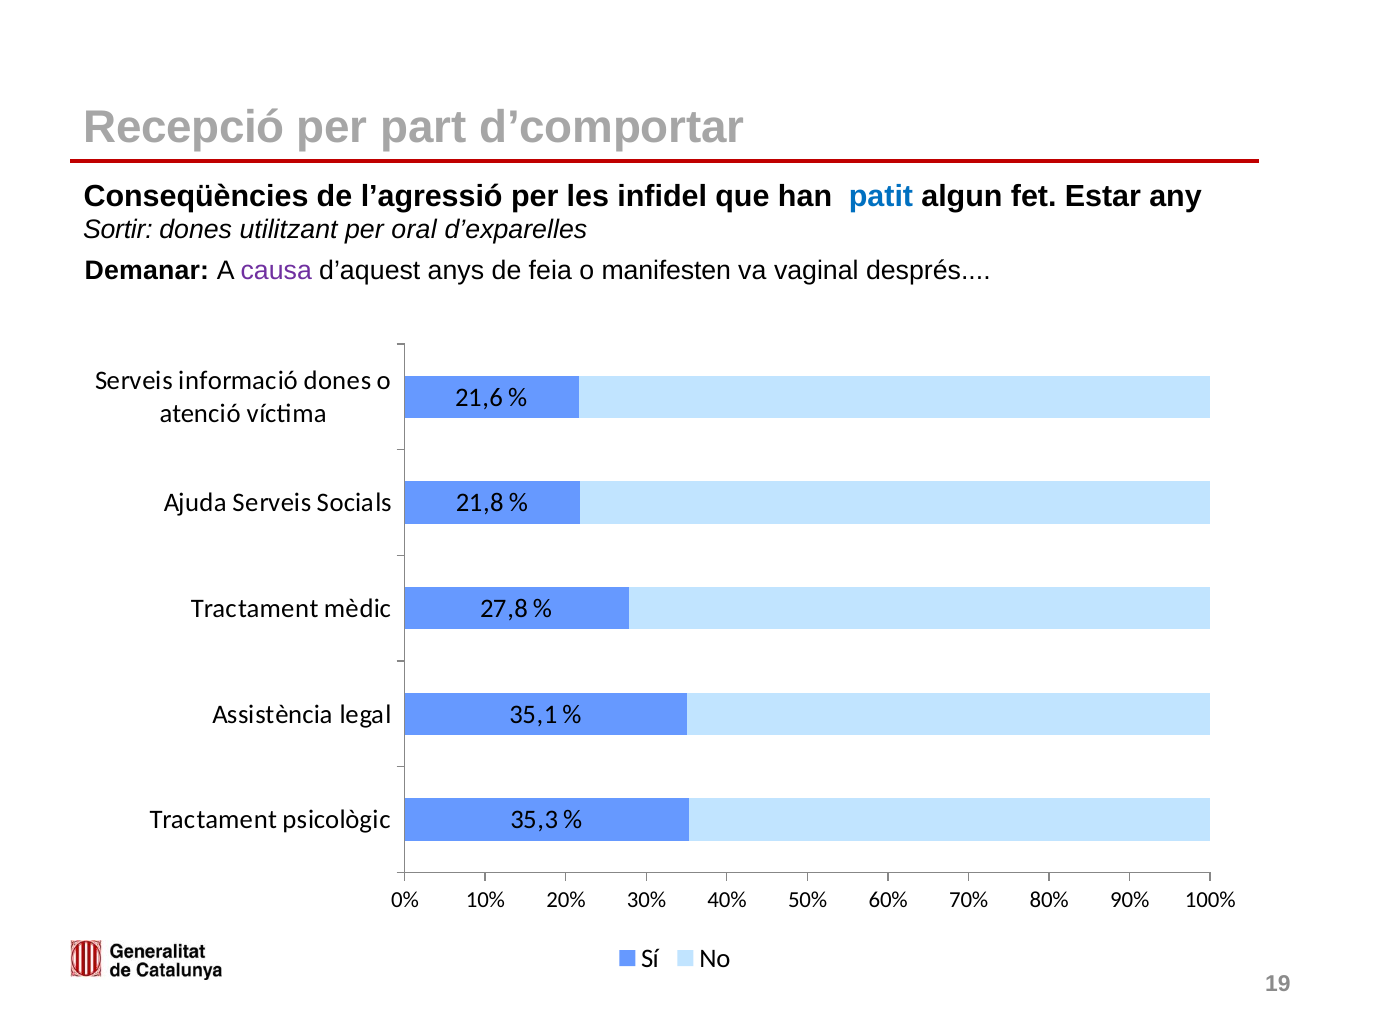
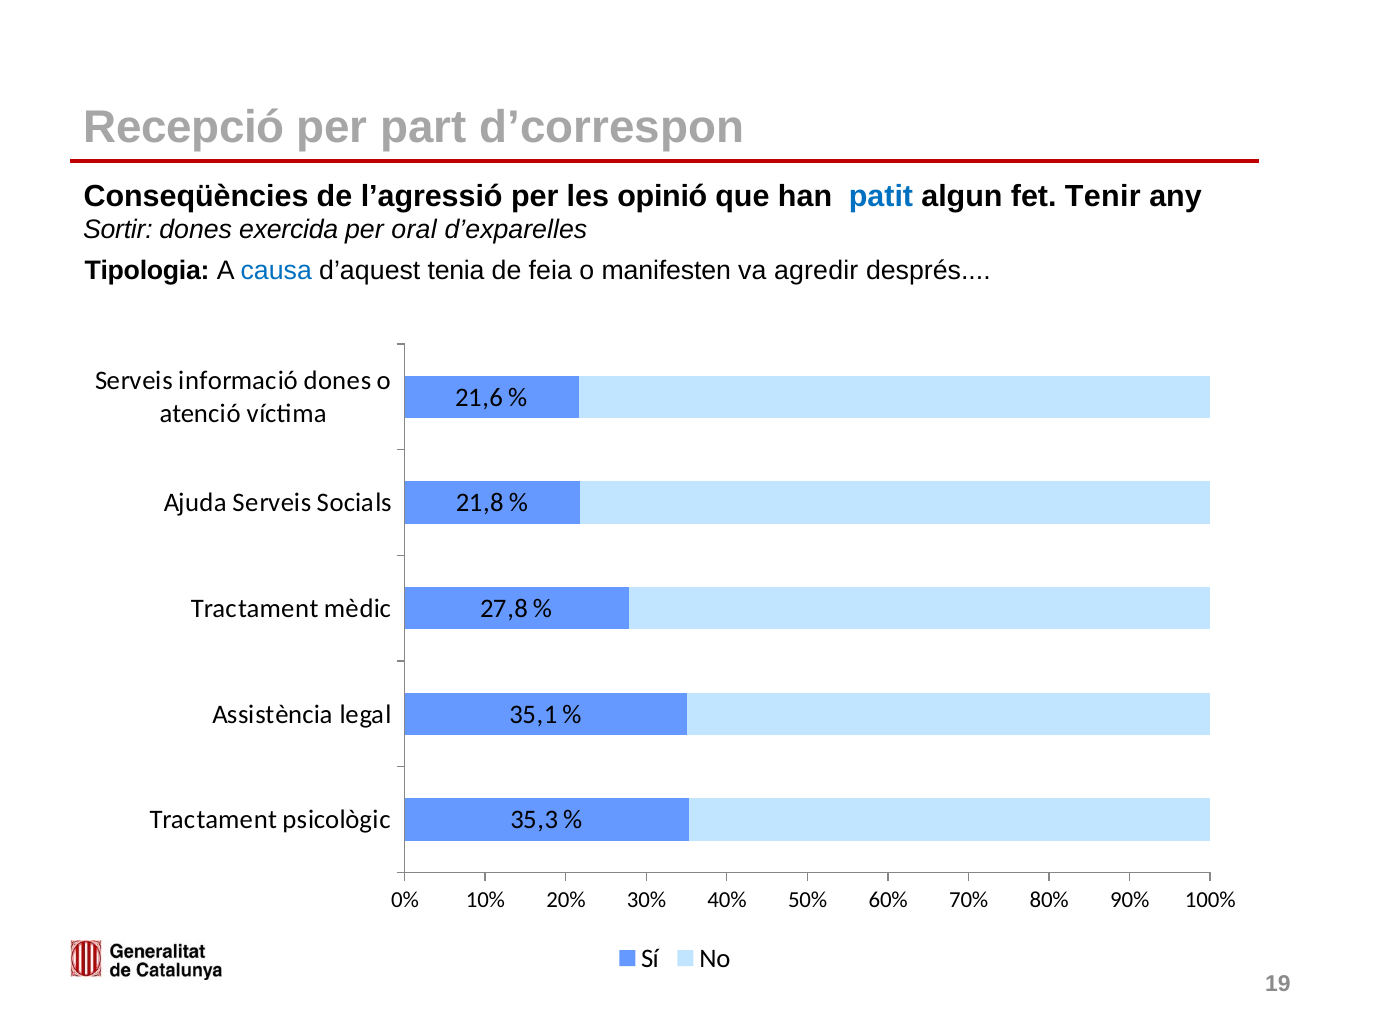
d’comportar: d’comportar -> d’correspon
infidel: infidel -> opinió
Estar: Estar -> Tenir
utilitzant: utilitzant -> exercida
Demanar: Demanar -> Tipologia
causa colour: purple -> blue
anys: anys -> tenia
vaginal: vaginal -> agredir
